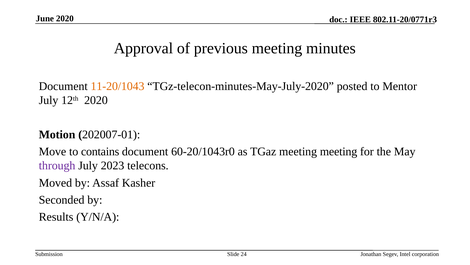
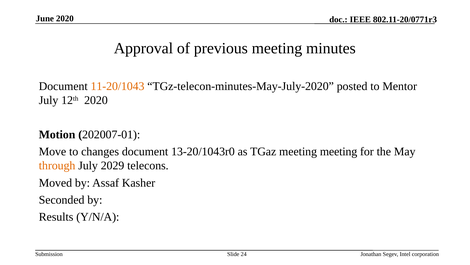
contains: contains -> changes
60-20/1043r0: 60-20/1043r0 -> 13-20/1043r0
through colour: purple -> orange
2023: 2023 -> 2029
